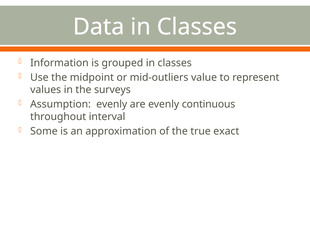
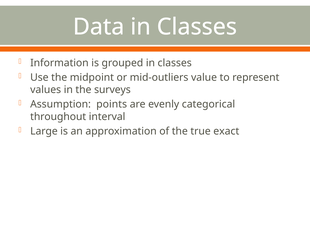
Assumption evenly: evenly -> points
continuous: continuous -> categorical
Some: Some -> Large
